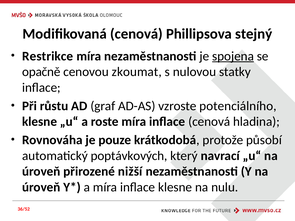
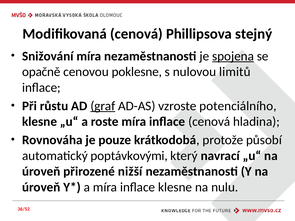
Restrikce: Restrikce -> Snižování
zkoumat: zkoumat -> poklesne
statky: statky -> limitů
graf underline: none -> present
poptávkových: poptávkových -> poptávkovými
